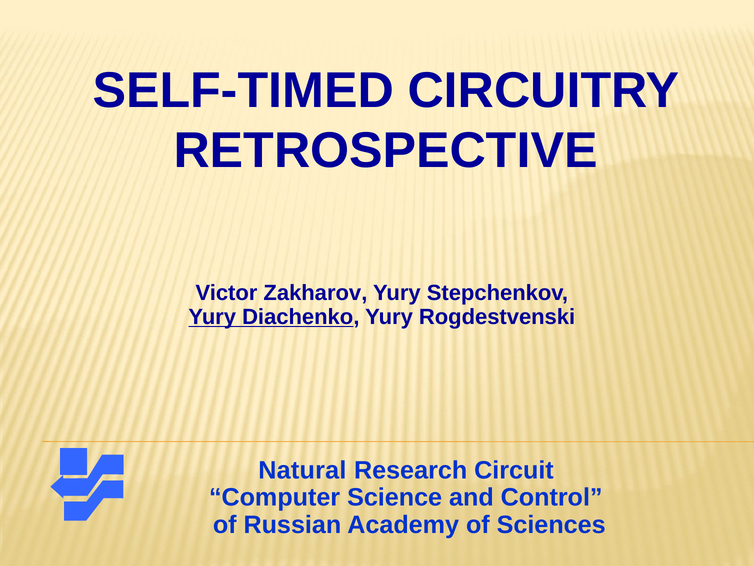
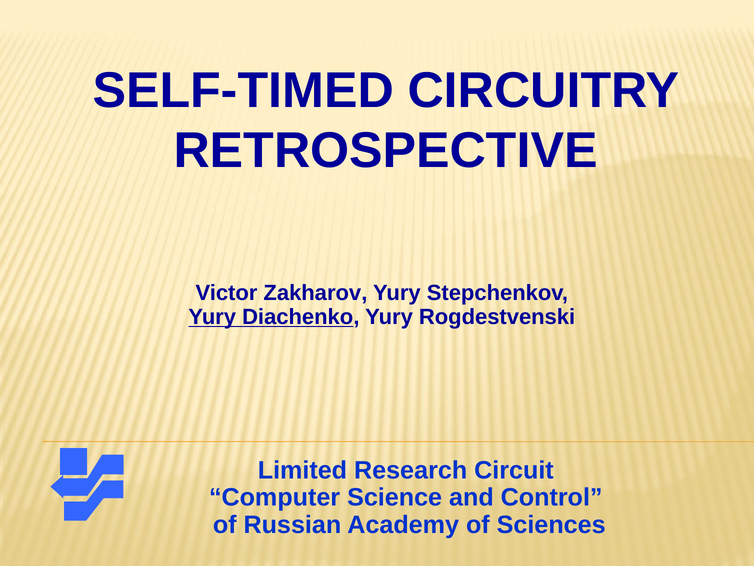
Natural: Natural -> Limited
